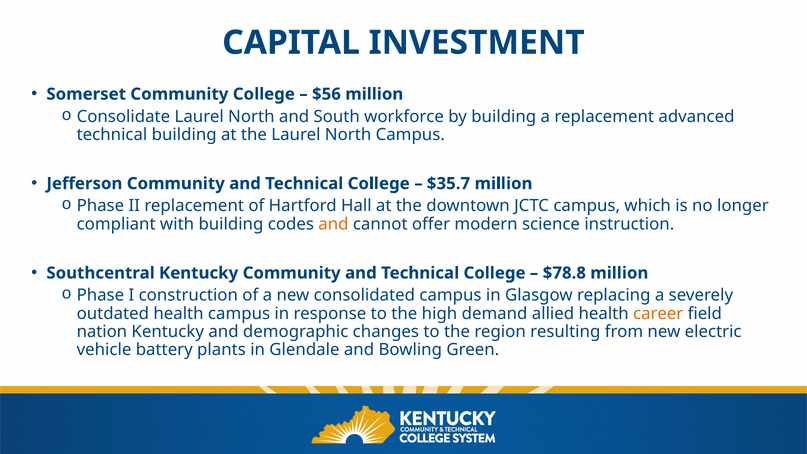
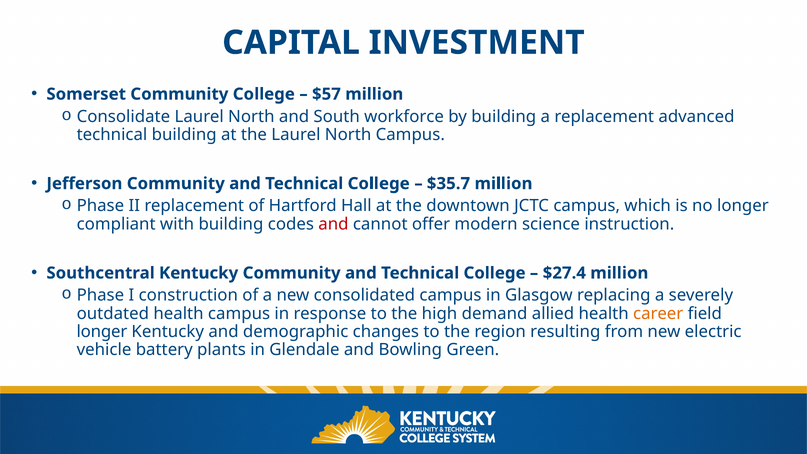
$56: $56 -> $57
and at (333, 224) colour: orange -> red
$78.8: $78.8 -> $27.4
nation at (102, 332): nation -> longer
